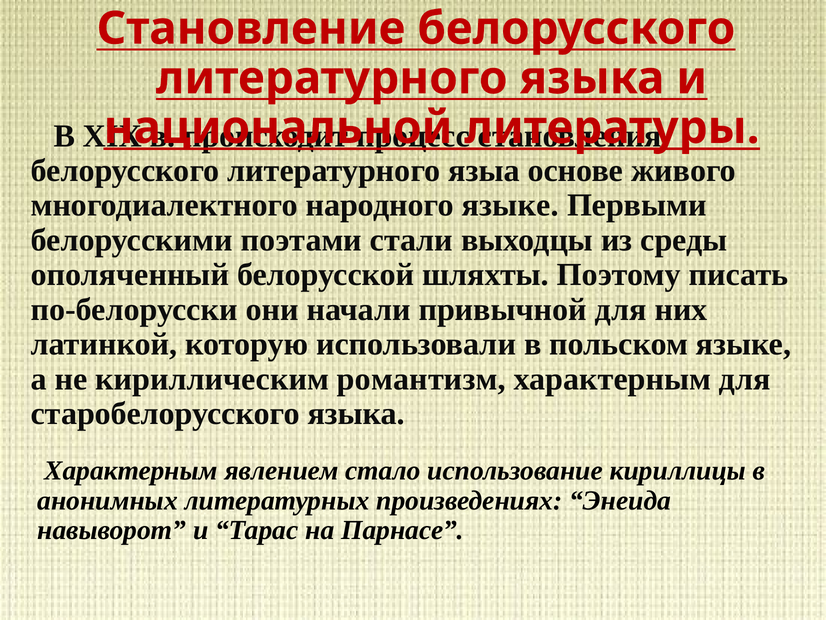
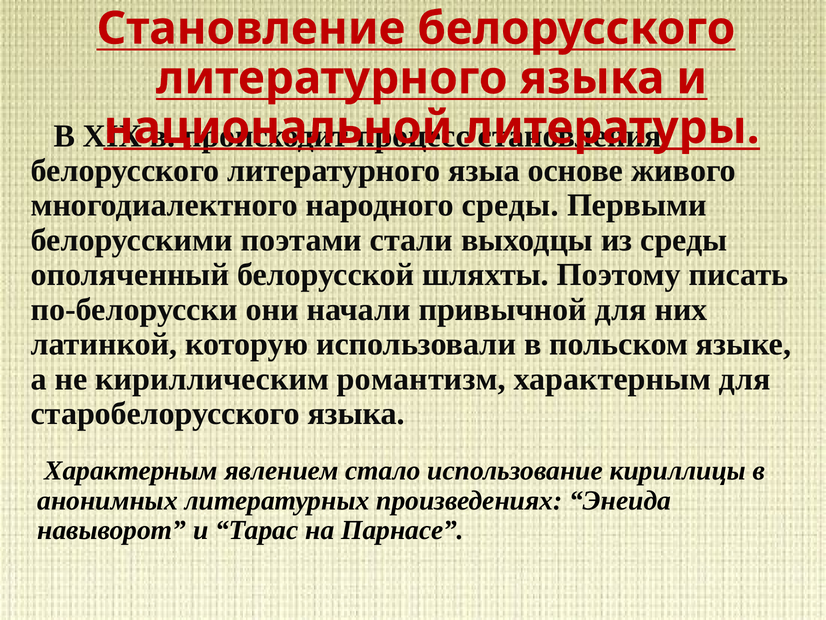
народного языке: языке -> среды
